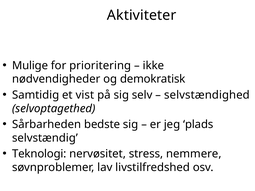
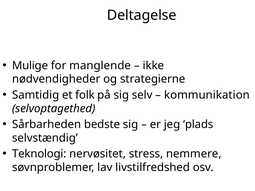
Aktiviteter: Aktiviteter -> Deltagelse
prioritering: prioritering -> manglende
demokratisk: demokratisk -> strategierne
vist: vist -> folk
selvstændighed: selvstændighed -> kommunikation
